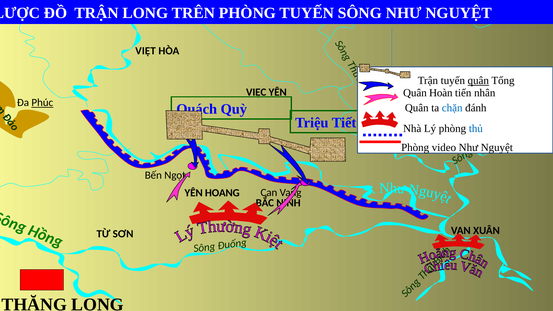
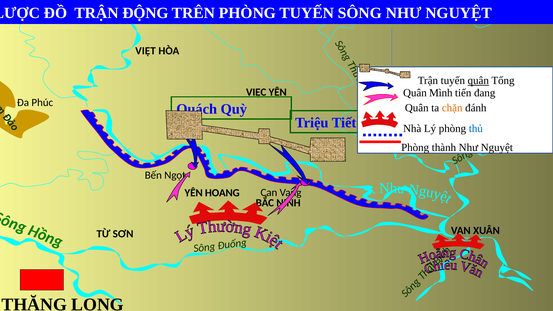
TRẬN LONG: LONG -> ĐỘNG
Hoàn: Hoàn -> Mình
nhân: nhân -> đang
Phúc underline: present -> none
chặn colour: blue -> orange
video: video -> thành
